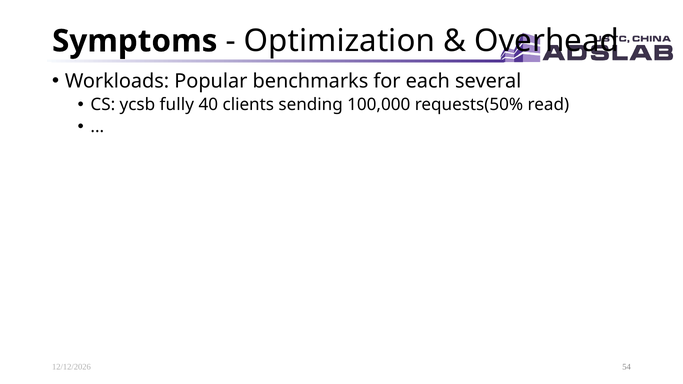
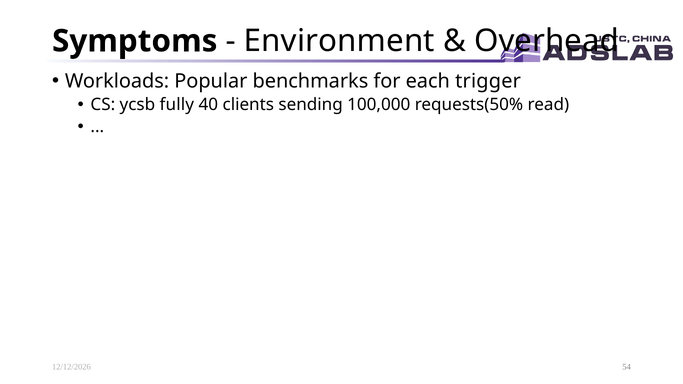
Optimization: Optimization -> Environment
several: several -> trigger
